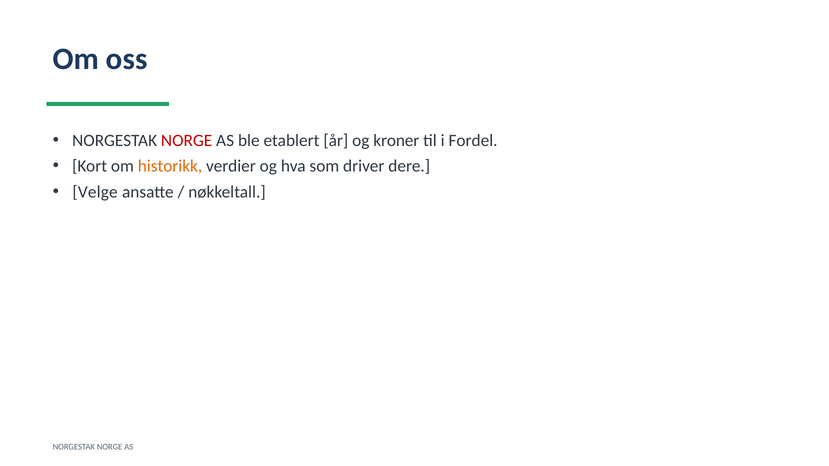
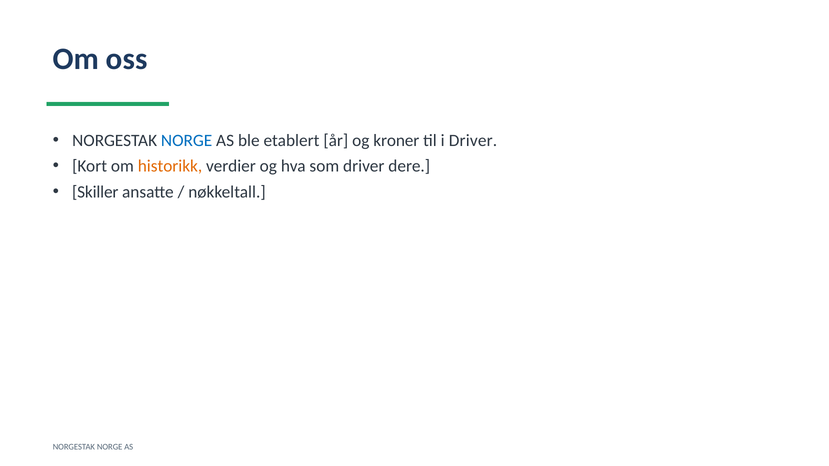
NORGE at (187, 140) colour: red -> blue
i Fordel: Fordel -> Driver
Velge: Velge -> Skiller
